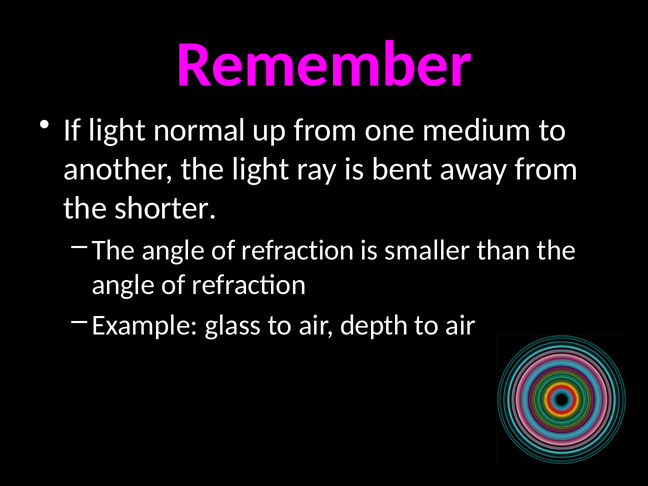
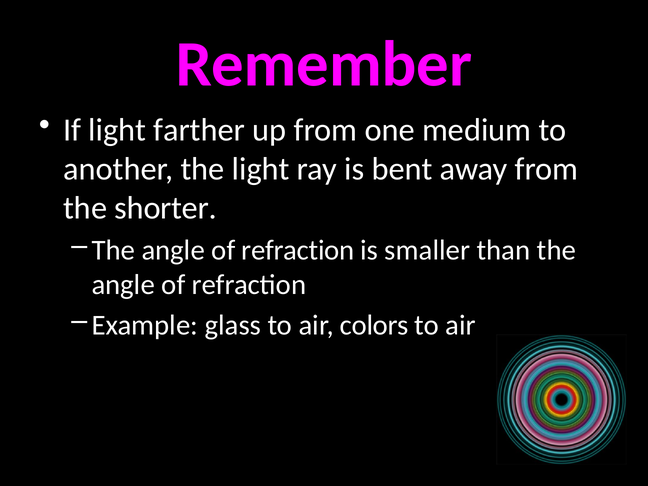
normal: normal -> farther
depth: depth -> colors
